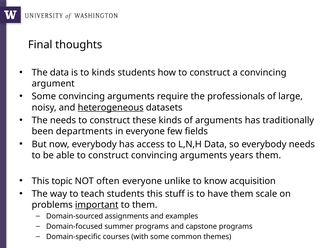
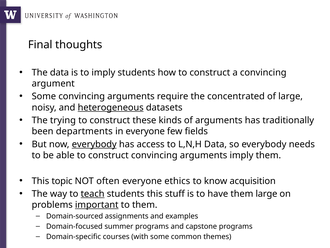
to kinds: kinds -> imply
professionals: professionals -> concentrated
The needs: needs -> trying
everybody at (94, 144) underline: none -> present
arguments years: years -> imply
unlike: unlike -> ethics
teach underline: none -> present
them scale: scale -> large
